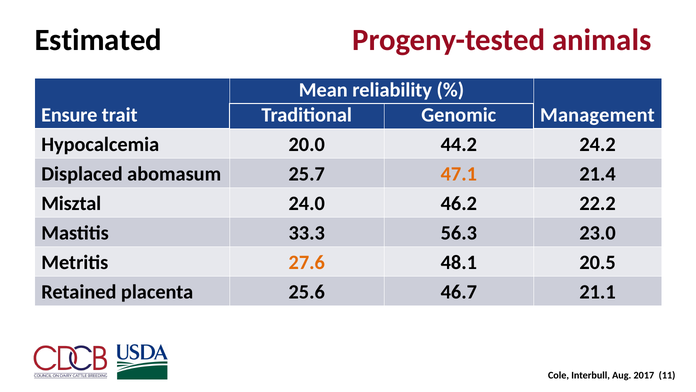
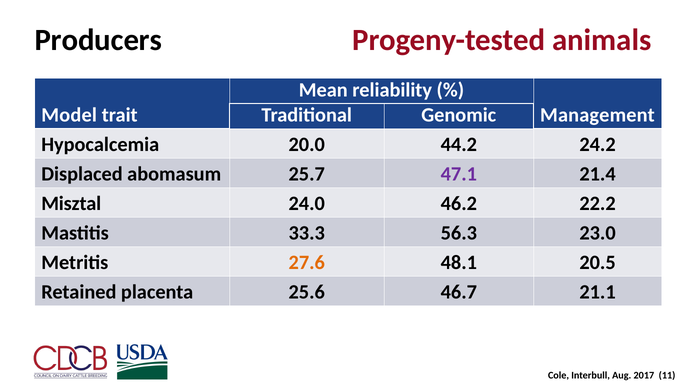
Estimated: Estimated -> Producers
Ensure: Ensure -> Model
47.1 colour: orange -> purple
